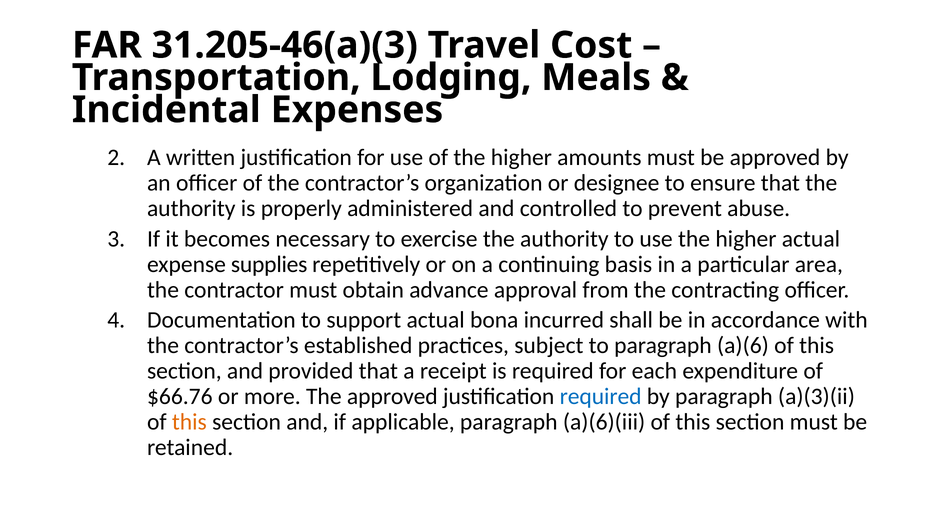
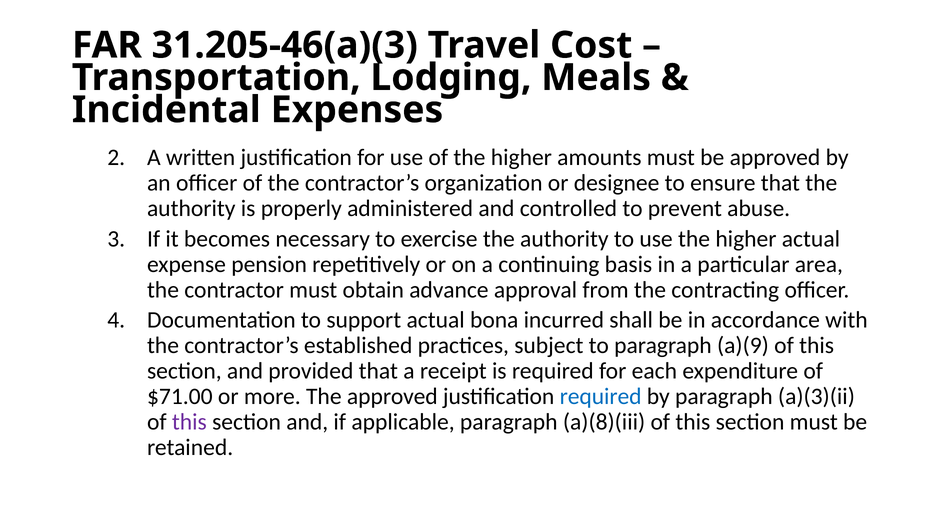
supplies: supplies -> pension
a)(6: a)(6 -> a)(9
$66.76: $66.76 -> $71.00
this at (189, 422) colour: orange -> purple
a)(6)(iii: a)(6)(iii -> a)(8)(iii
